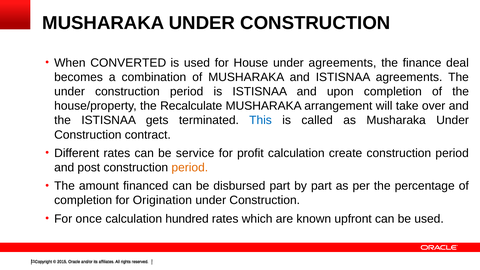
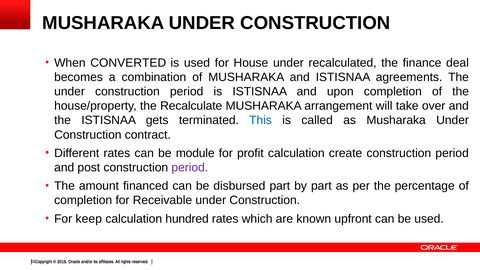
under agreements: agreements -> recalculated
service: service -> module
period at (190, 168) colour: orange -> purple
Origination: Origination -> Receivable
once: once -> keep
